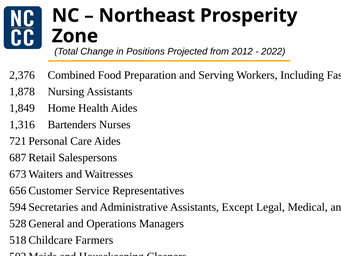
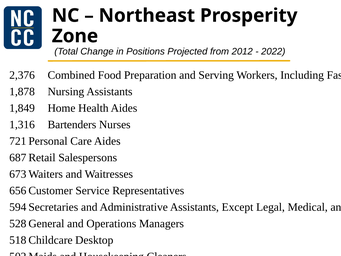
Farmers: Farmers -> Desktop
